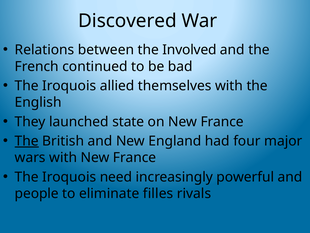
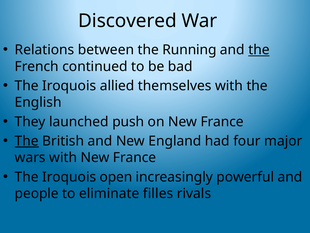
Involved: Involved -> Running
the at (259, 50) underline: none -> present
state: state -> push
need: need -> open
